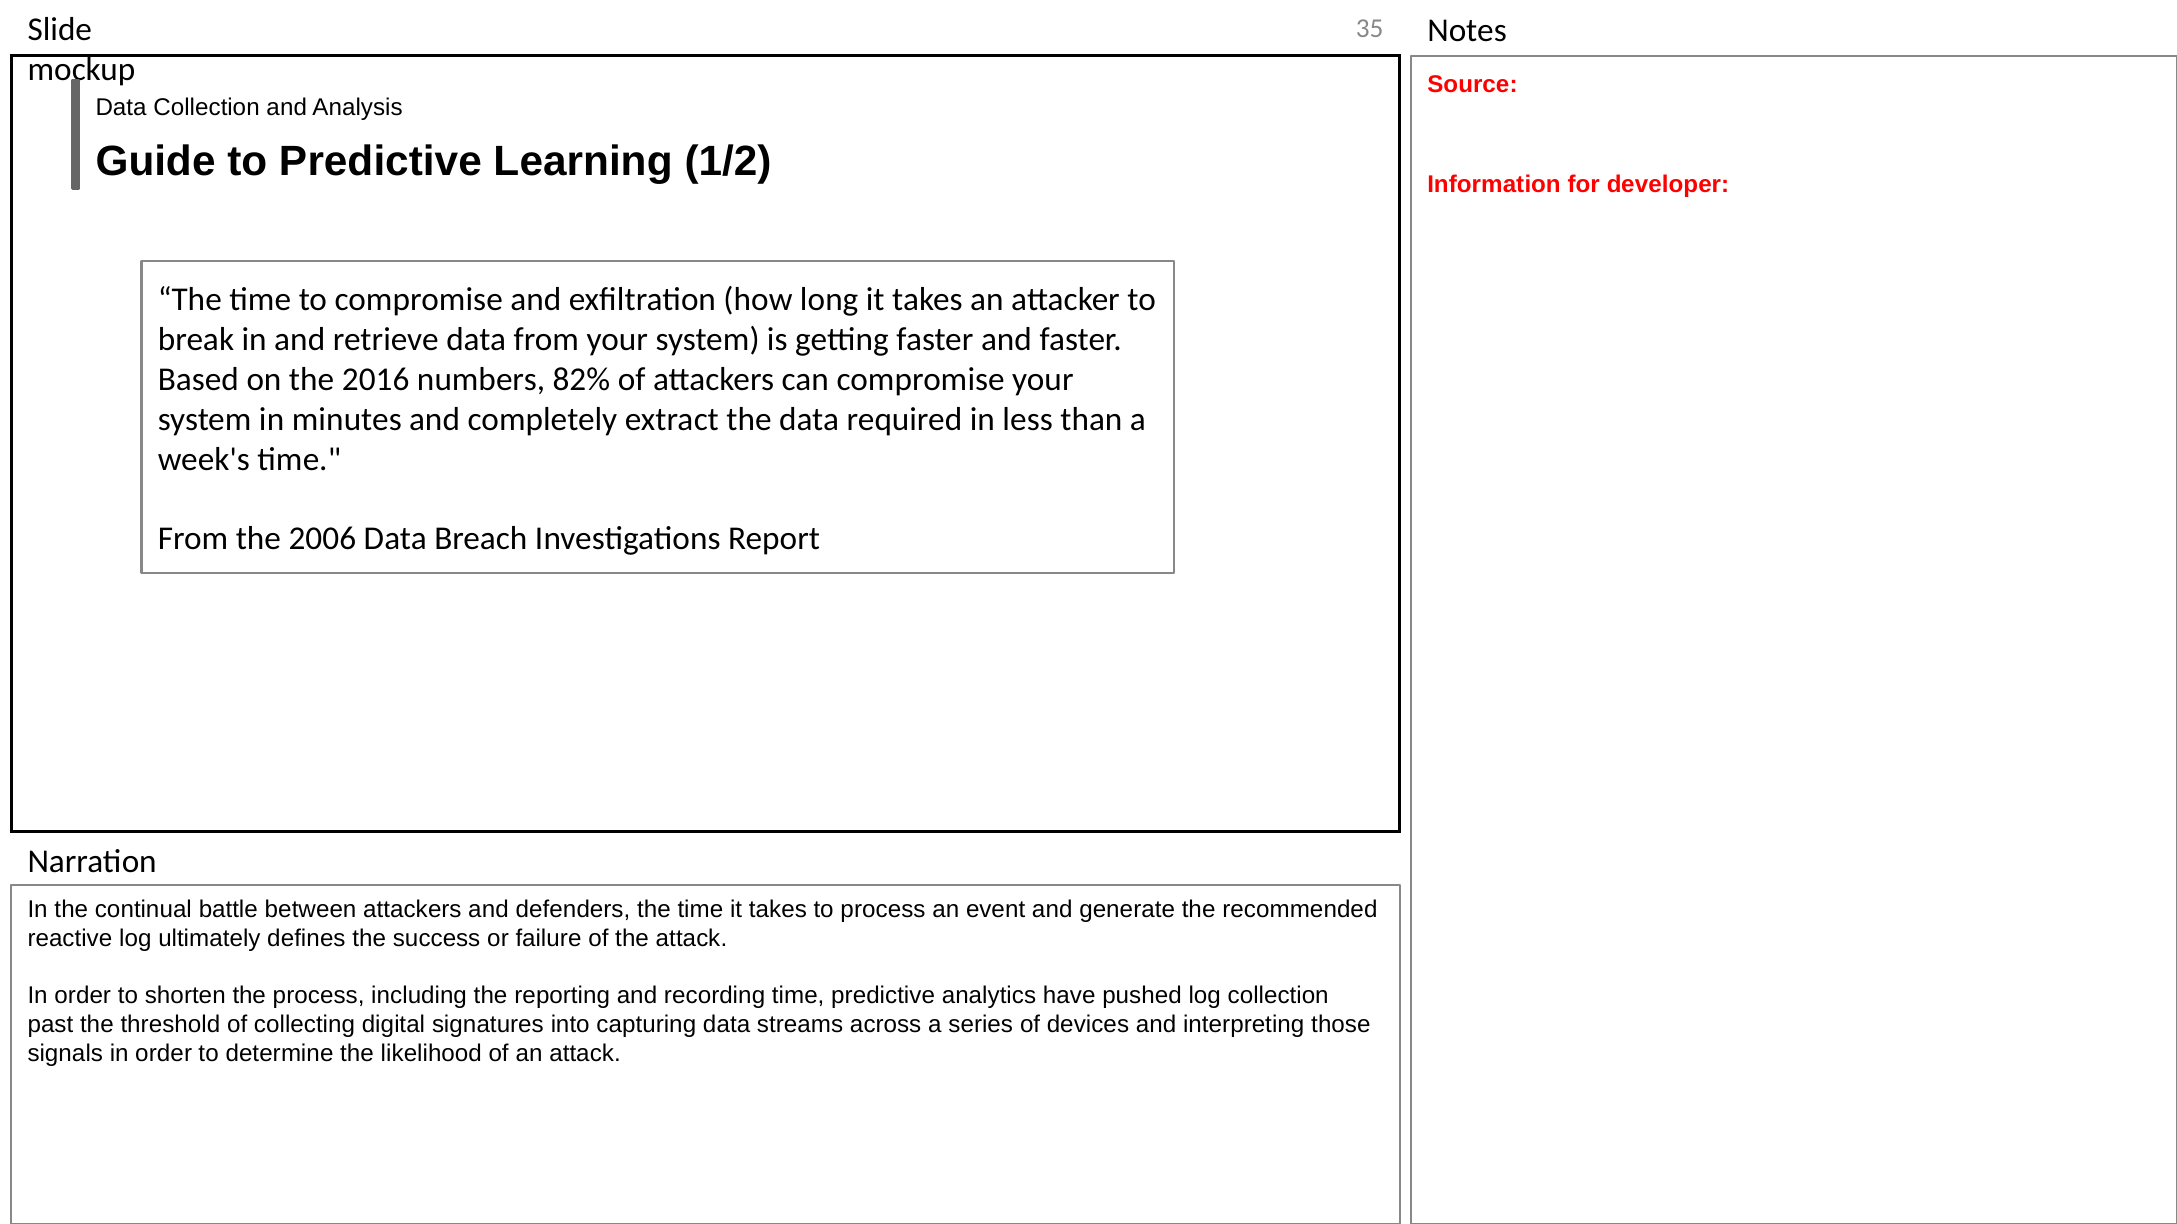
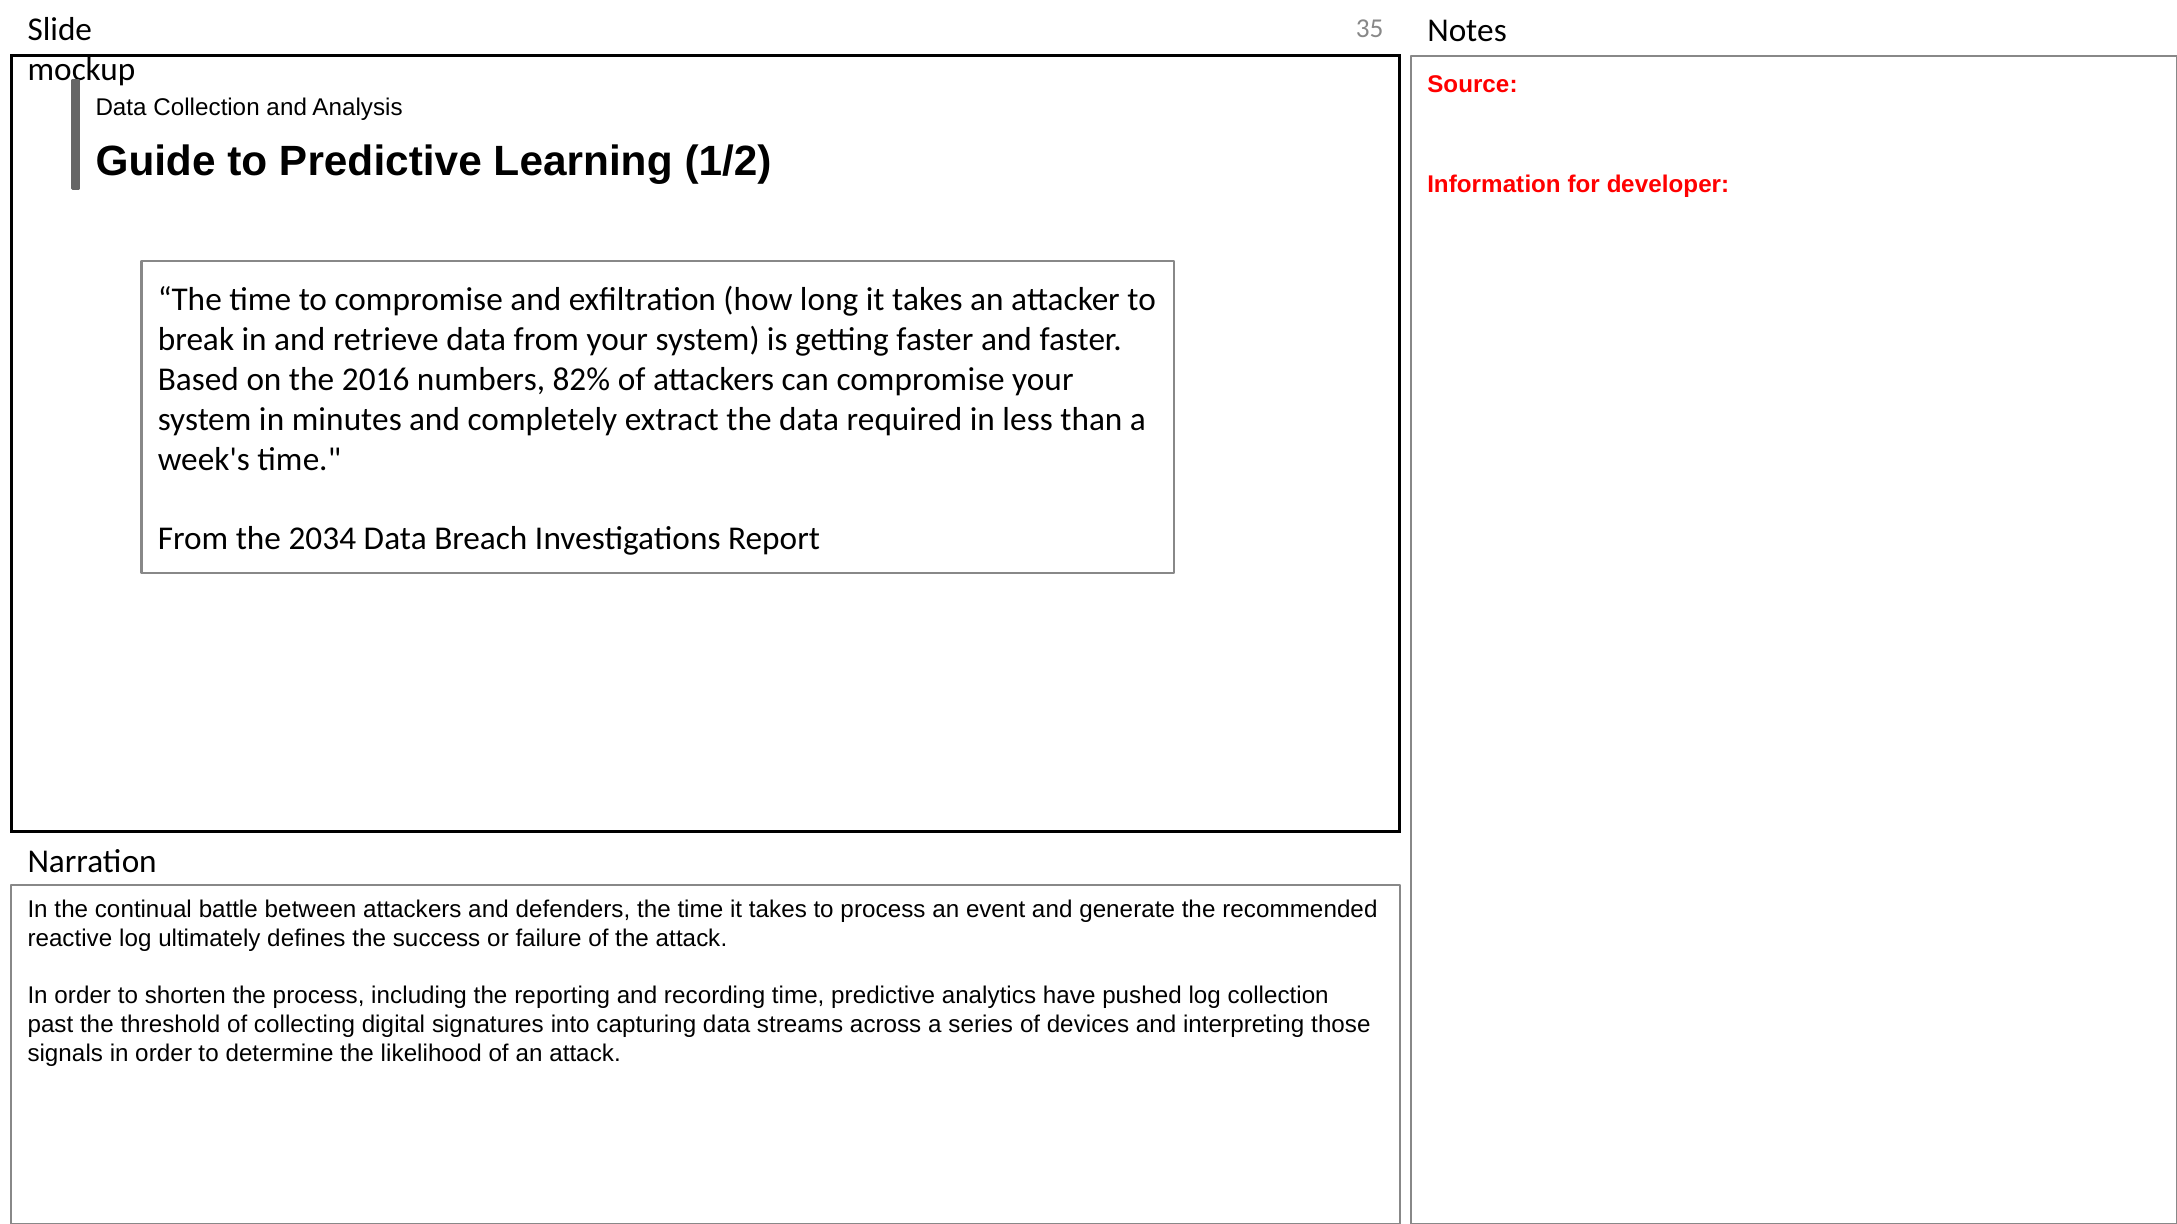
2006: 2006 -> 2034
